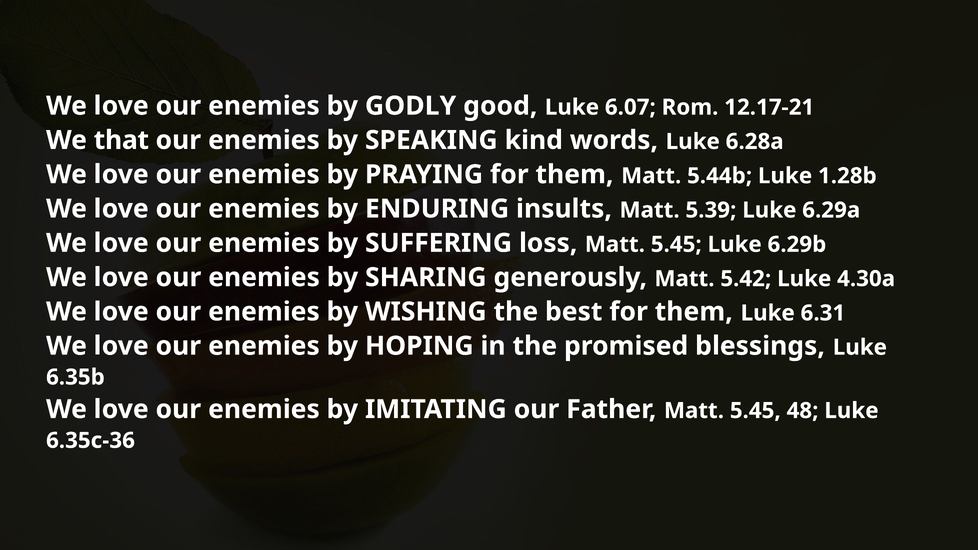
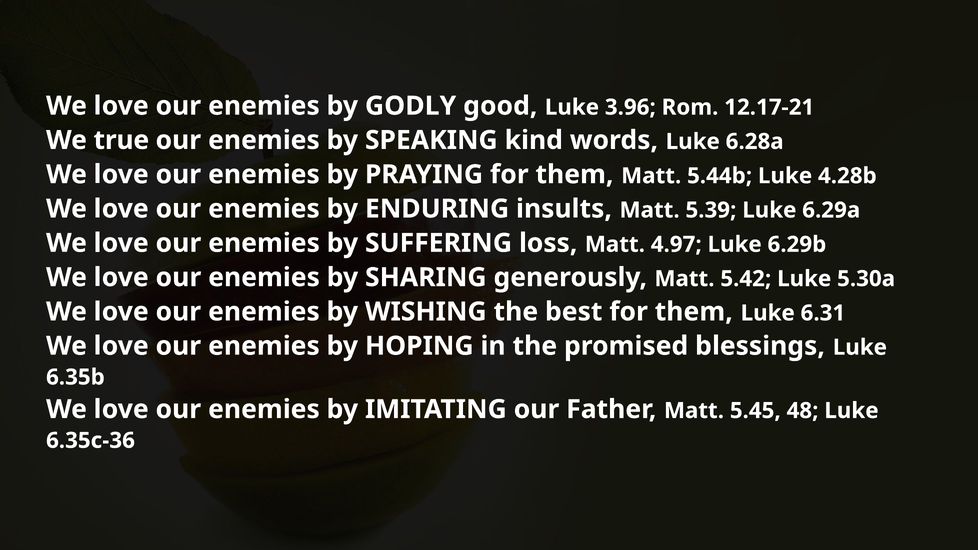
6.07: 6.07 -> 3.96
that: that -> true
1.28b: 1.28b -> 4.28b
loss Matt 5.45: 5.45 -> 4.97
4.30a: 4.30a -> 5.30a
